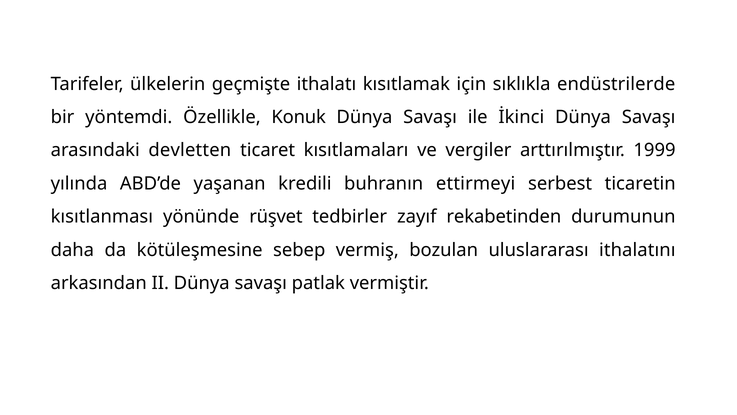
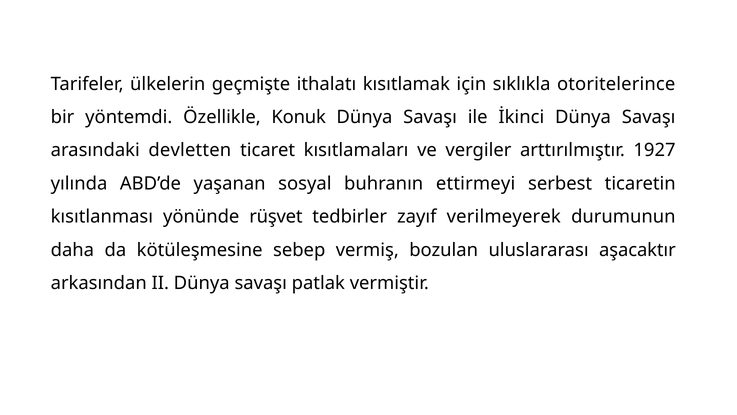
endüstrilerde: endüstrilerde -> otoritelerince
1999: 1999 -> 1927
kredili: kredili -> sosyal
rekabetinden: rekabetinden -> verilmeyerek
ithalatını: ithalatını -> aşacaktır
